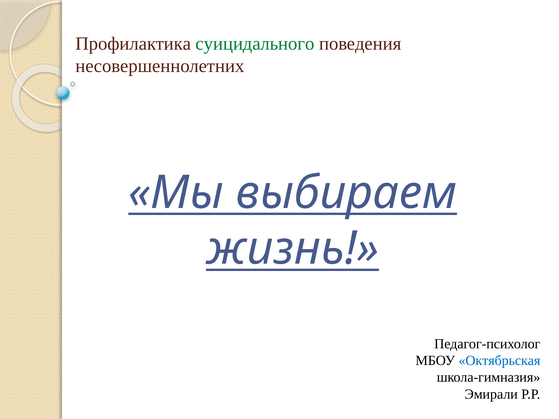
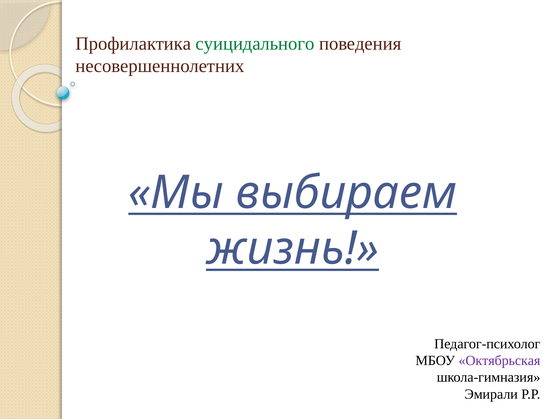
Октябрьская colour: blue -> purple
